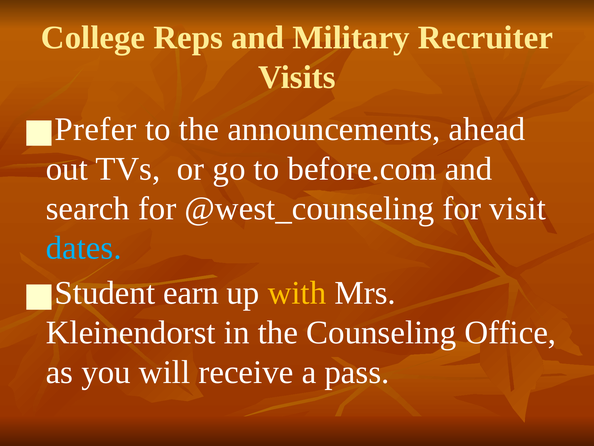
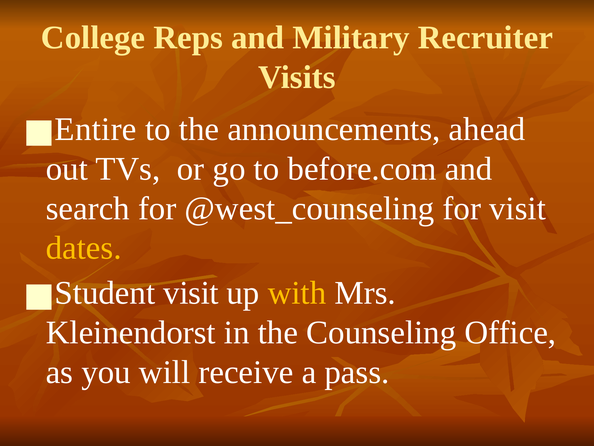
Prefer: Prefer -> Entire
dates colour: light blue -> yellow
Student earn: earn -> visit
